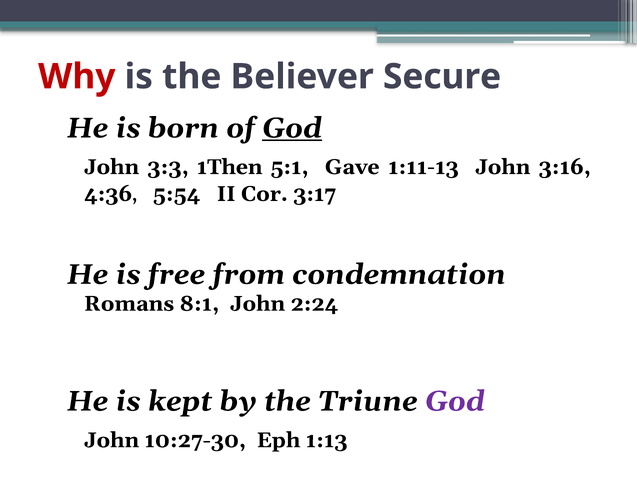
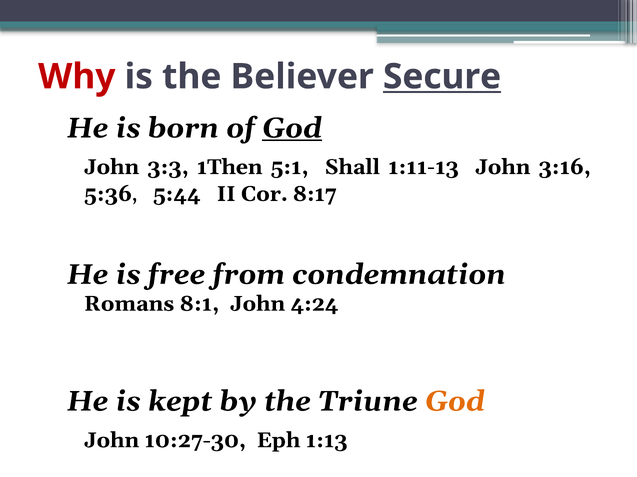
Secure underline: none -> present
Gave: Gave -> Shall
4:36: 4:36 -> 5:36
5:54: 5:54 -> 5:44
3:17: 3:17 -> 8:17
2:24: 2:24 -> 4:24
God at (455, 402) colour: purple -> orange
